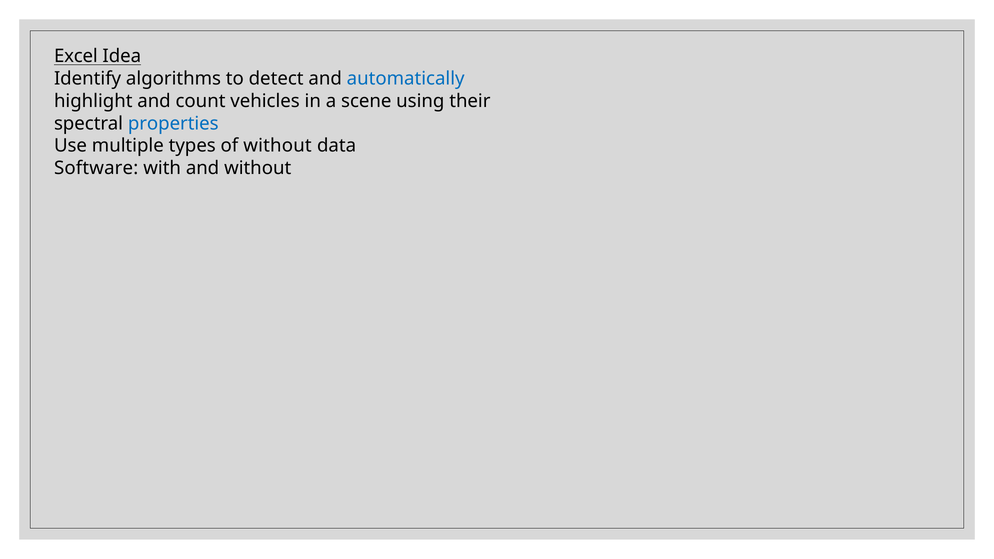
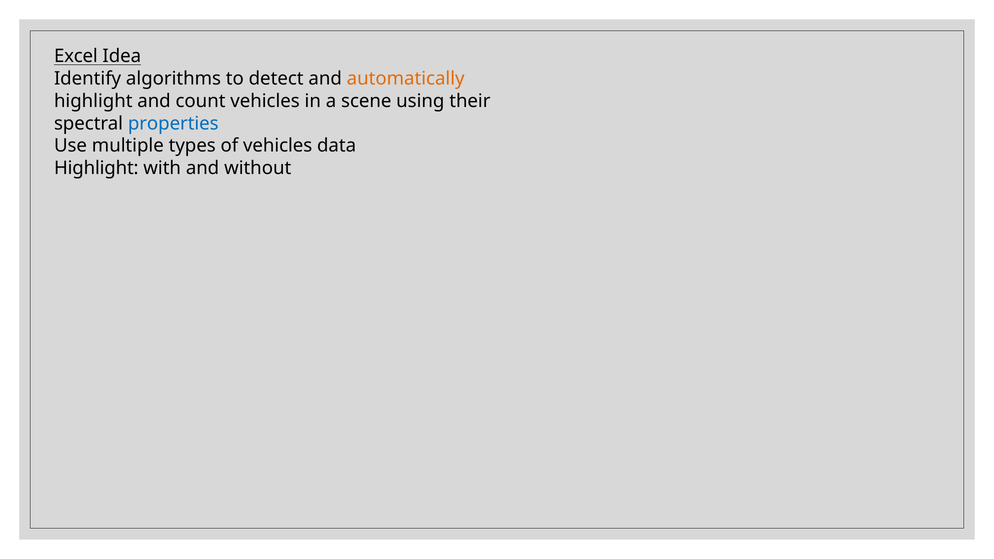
automatically colour: blue -> orange
of without: without -> vehicles
Software at (96, 168): Software -> Highlight
